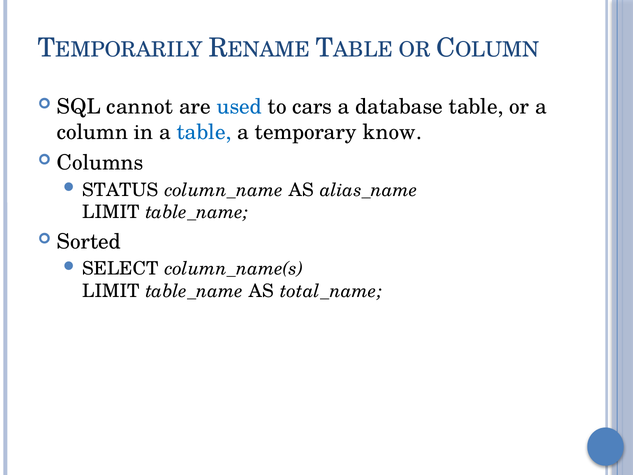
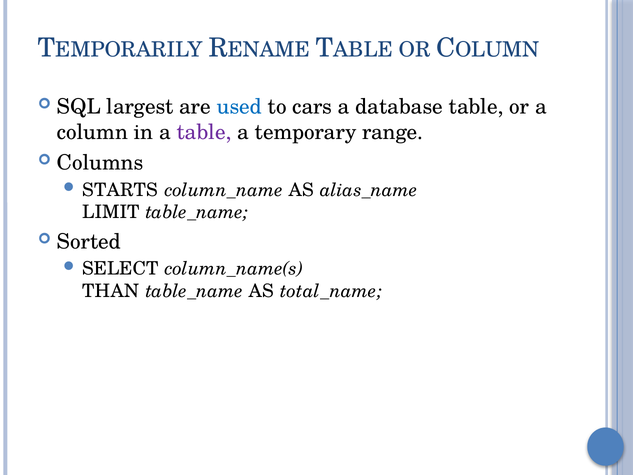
cannot: cannot -> largest
table at (204, 132) colour: blue -> purple
know: know -> range
STATUS: STATUS -> STARTS
LIMIT at (111, 291): LIMIT -> THAN
